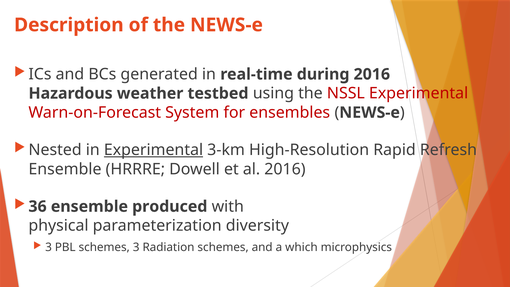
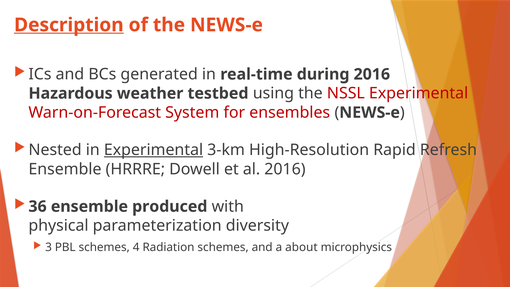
Description underline: none -> present
schemes 3: 3 -> 4
which: which -> about
